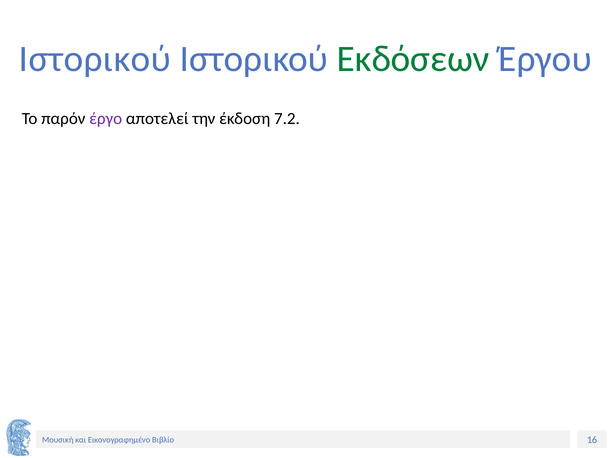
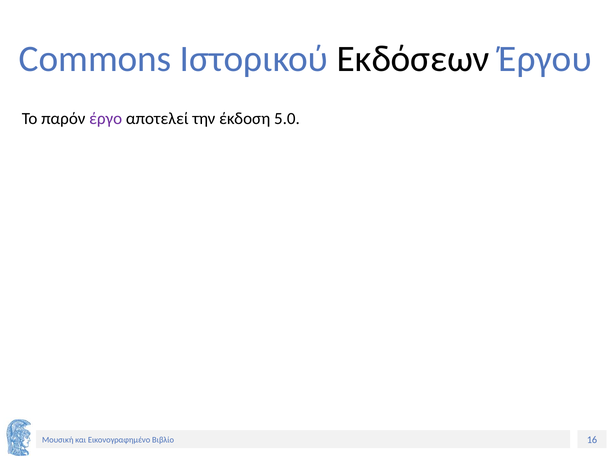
Ιστορικού at (95, 59): Ιστορικού -> Commons
Εκδόσεων colour: green -> black
7.2: 7.2 -> 5.0
